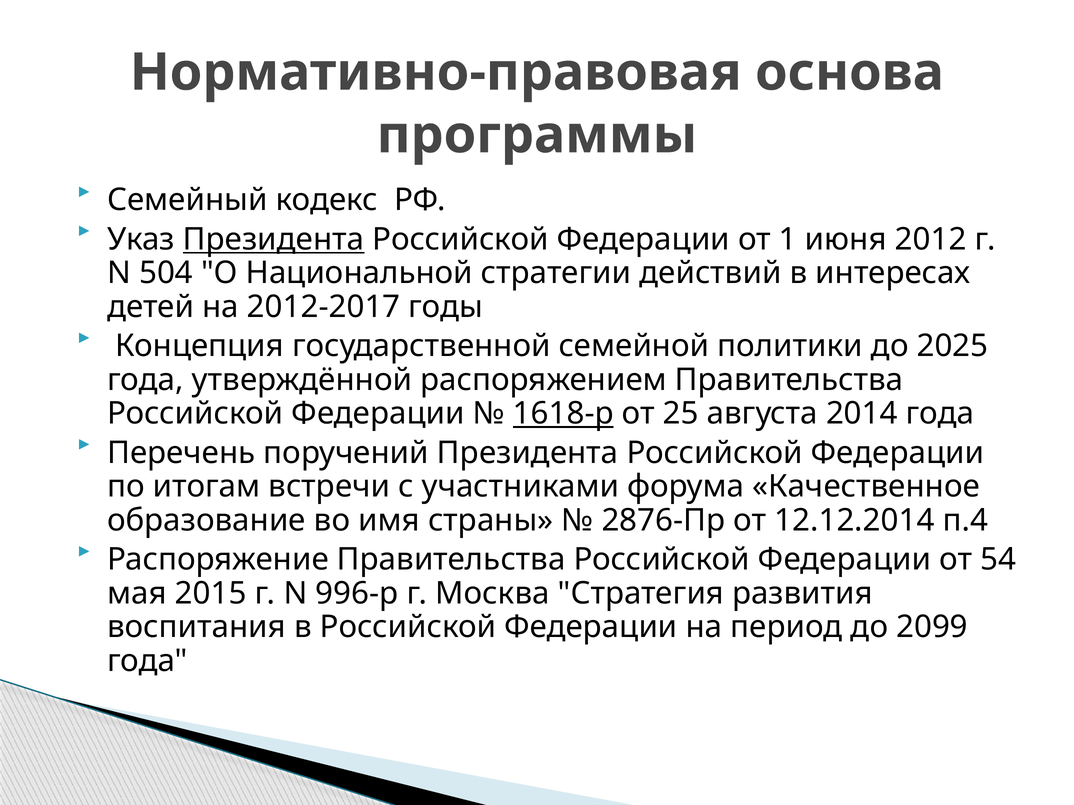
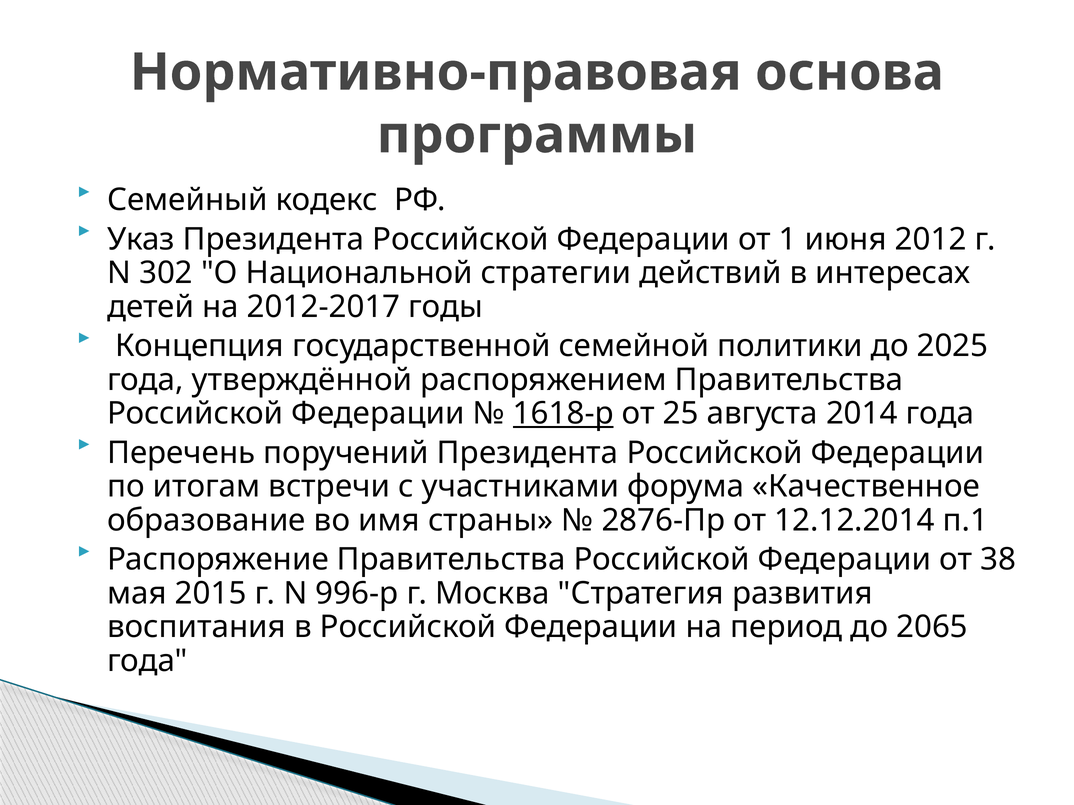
Президента at (274, 239) underline: present -> none
504: 504 -> 302
п.4: п.4 -> п.1
54: 54 -> 38
2099: 2099 -> 2065
